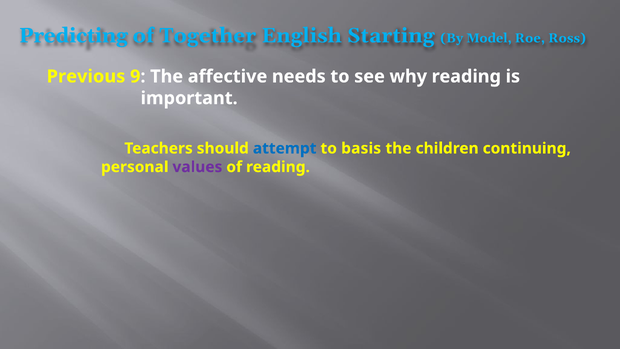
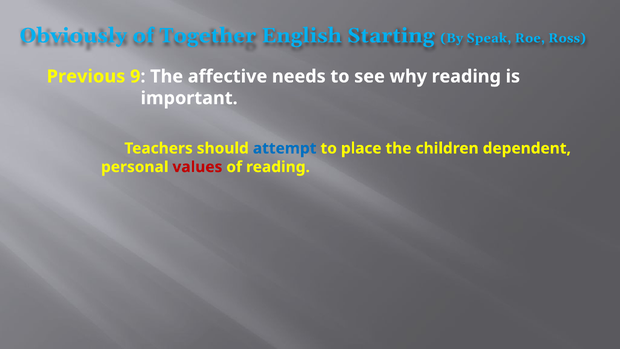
Predicting: Predicting -> Obviously
Model: Model -> Speak
basis: basis -> place
continuing: continuing -> dependent
values colour: purple -> red
